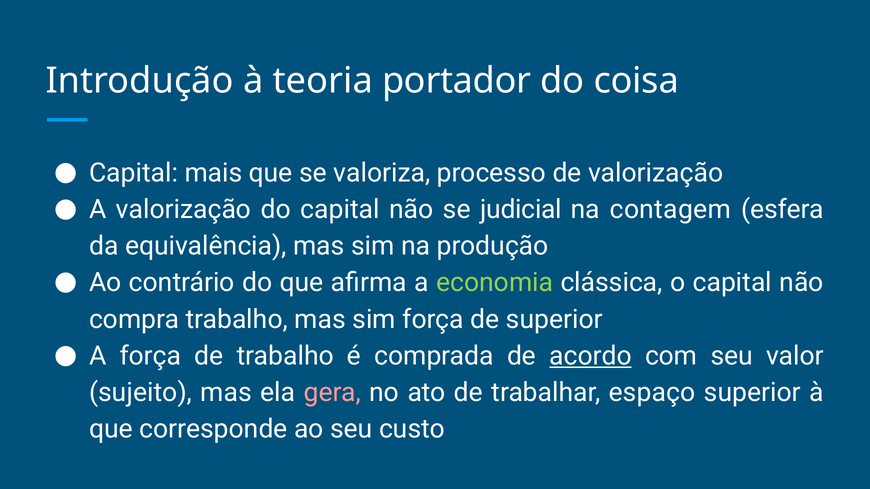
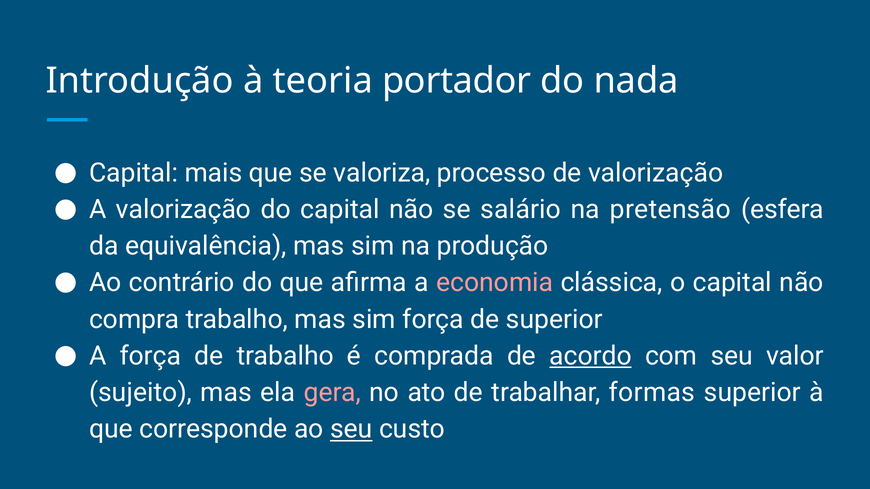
coisa: coisa -> nada
judicial: judicial -> salário
contagem: contagem -> pretensão
economia colour: light green -> pink
espaço: espaço -> formas
seu at (351, 430) underline: none -> present
